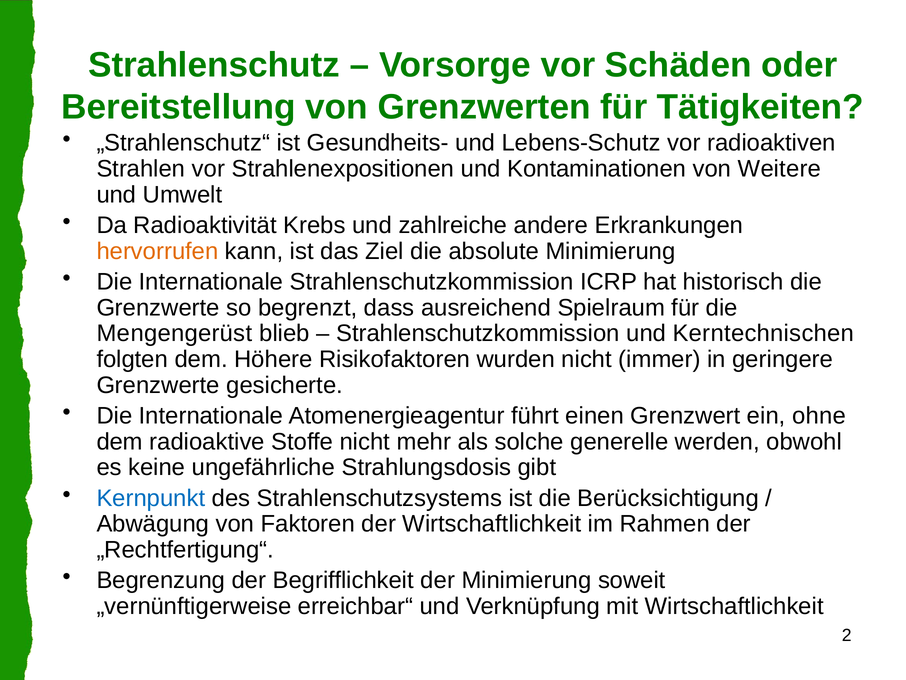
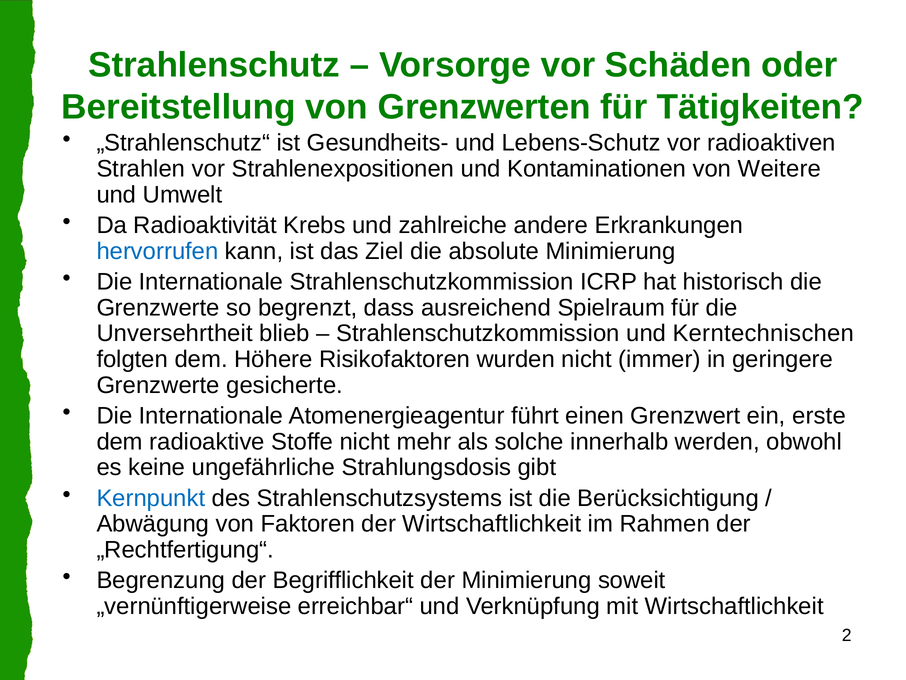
hervorrufen colour: orange -> blue
Mengengerüst: Mengengerüst -> Unversehrtheit
ohne: ohne -> erste
generelle: generelle -> innerhalb
